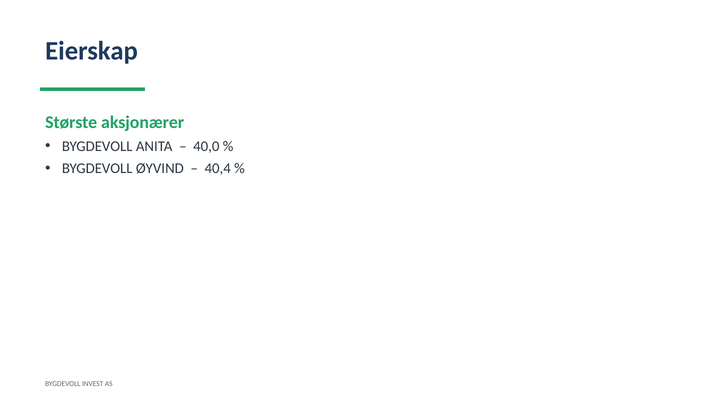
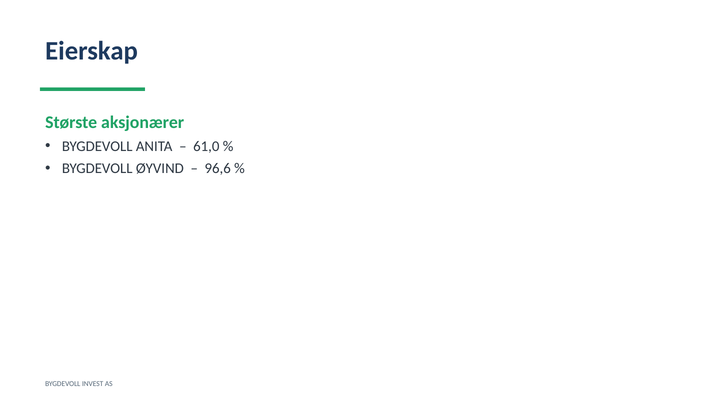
40,0: 40,0 -> 61,0
40,4: 40,4 -> 96,6
